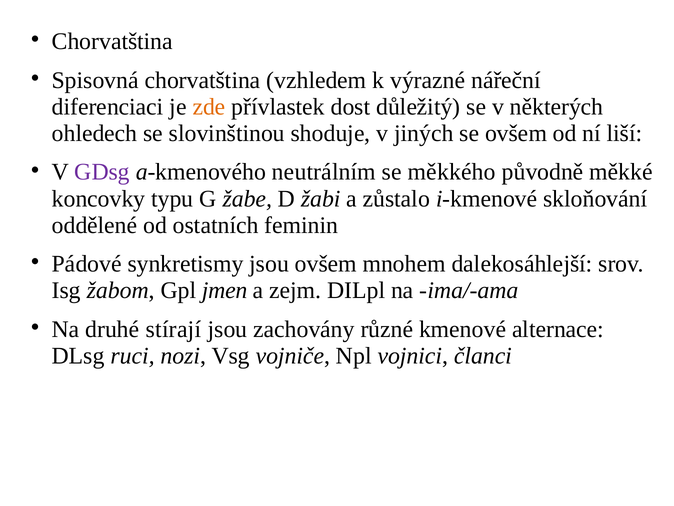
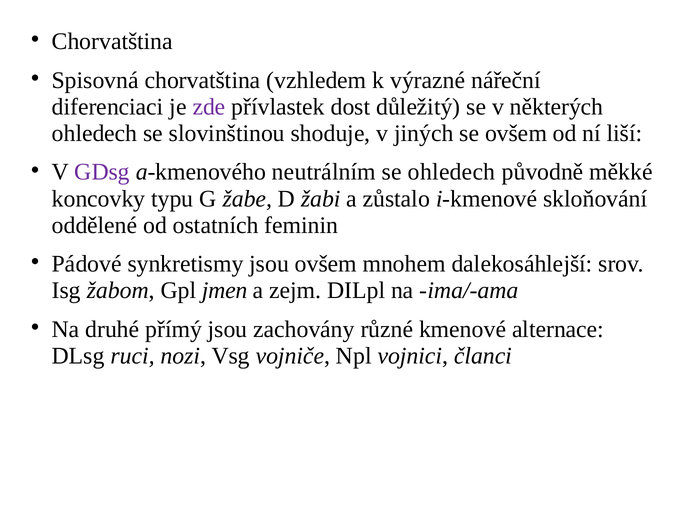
zde colour: orange -> purple
se měkkého: měkkého -> ohledech
stírají: stírají -> přímý
